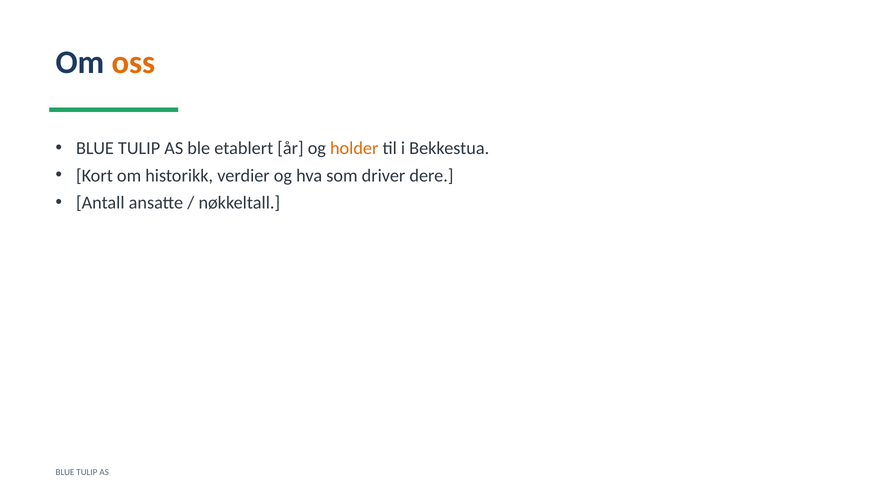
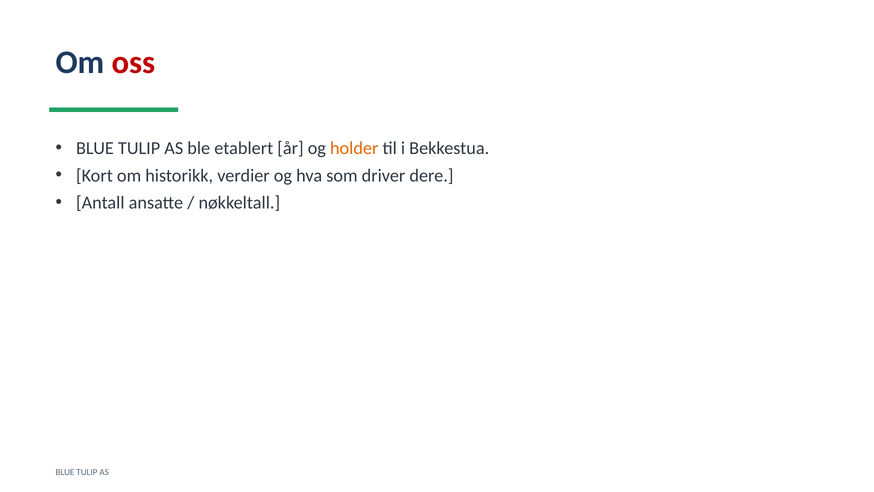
oss colour: orange -> red
